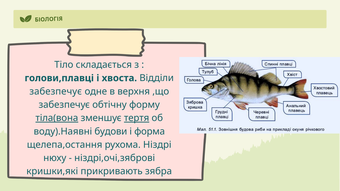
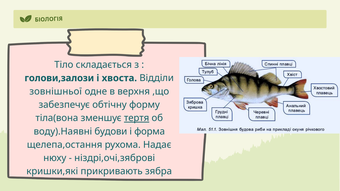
голови,плавці: голови,плавці -> голови,залози
забезпечує at (56, 92): забезпечує -> зовнішньої
тіла(вона underline: present -> none
Ніздрі: Ніздрі -> Надає
